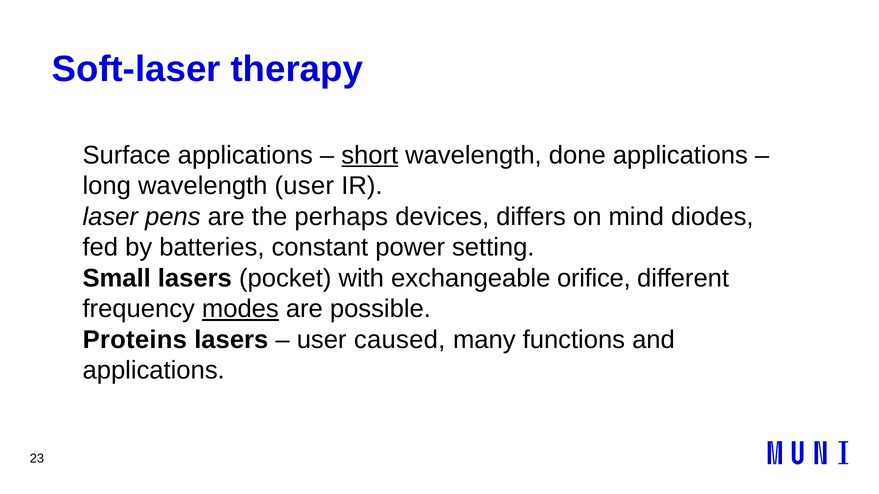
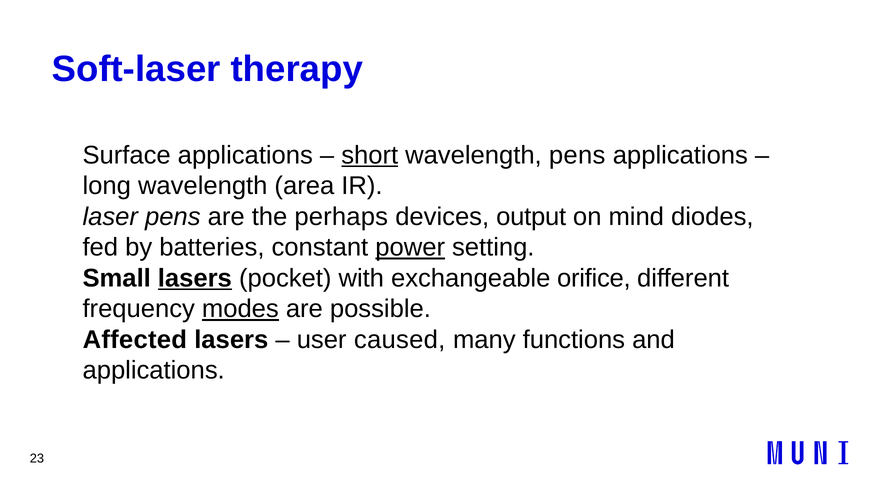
wavelength done: done -> pens
wavelength user: user -> area
differs: differs -> output
power underline: none -> present
lasers at (195, 278) underline: none -> present
Proteins: Proteins -> Affected
